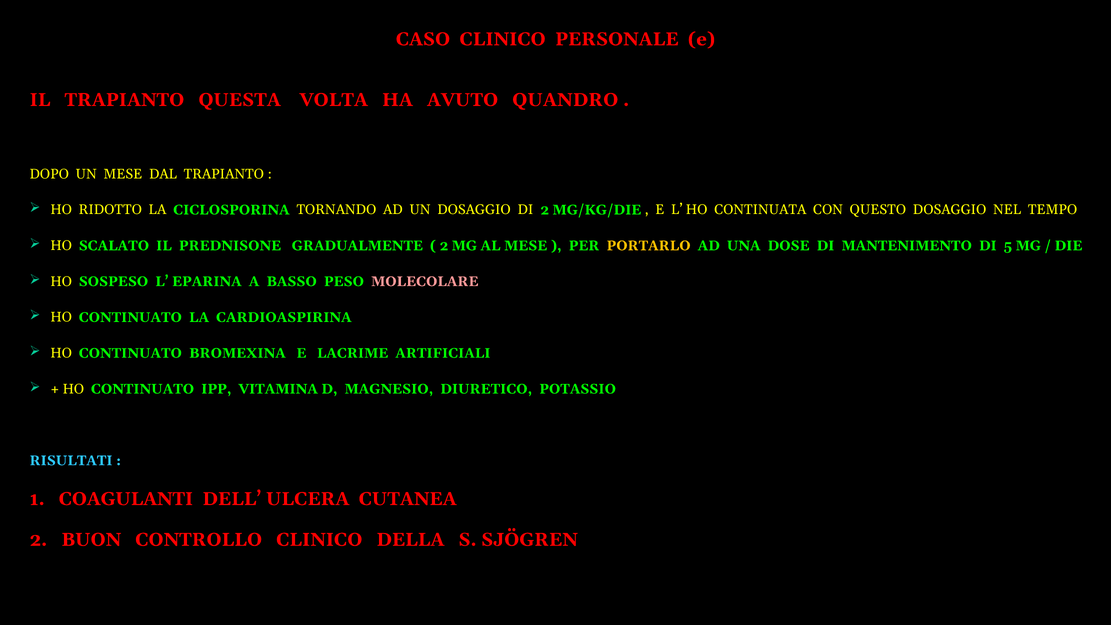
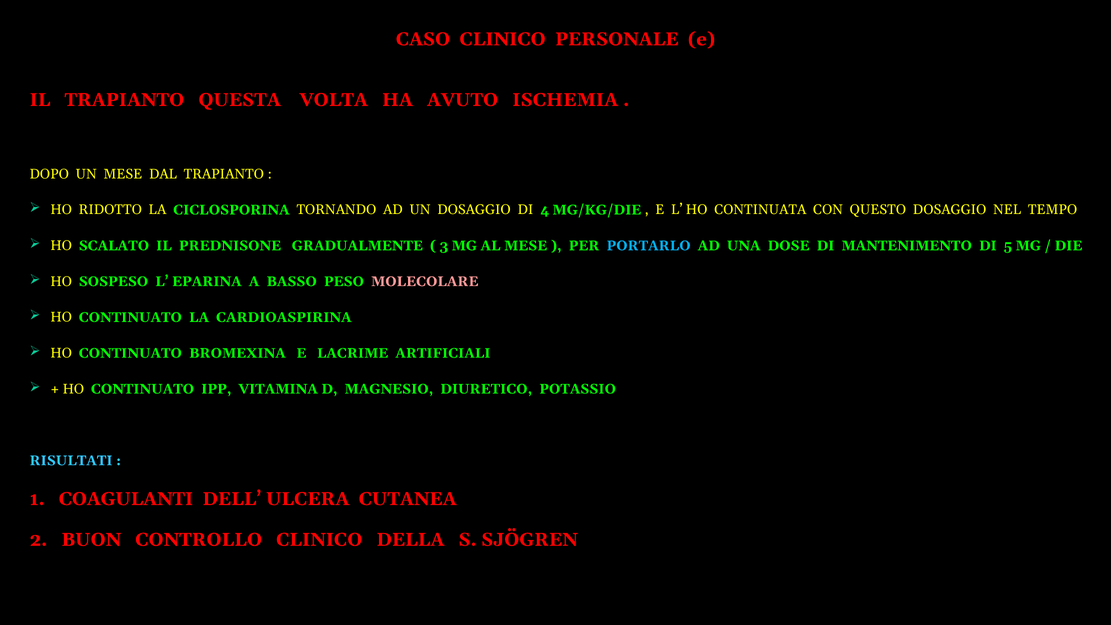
QUANDRO: QUANDRO -> ISCHEMIA
DI 2: 2 -> 4
2 at (444, 246): 2 -> 3
PORTARLO colour: yellow -> light blue
